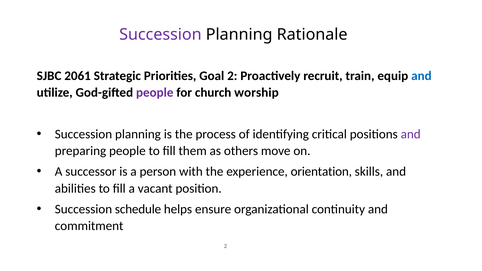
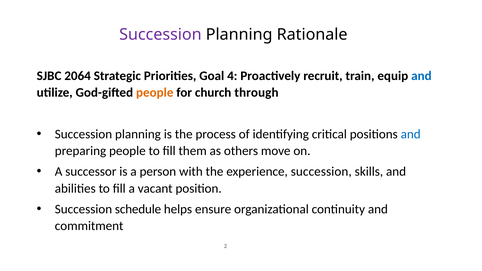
2061: 2061 -> 2064
Goal 2: 2 -> 4
people at (155, 93) colour: purple -> orange
worship: worship -> through
and at (411, 134) colour: purple -> blue
experience orientation: orientation -> succession
